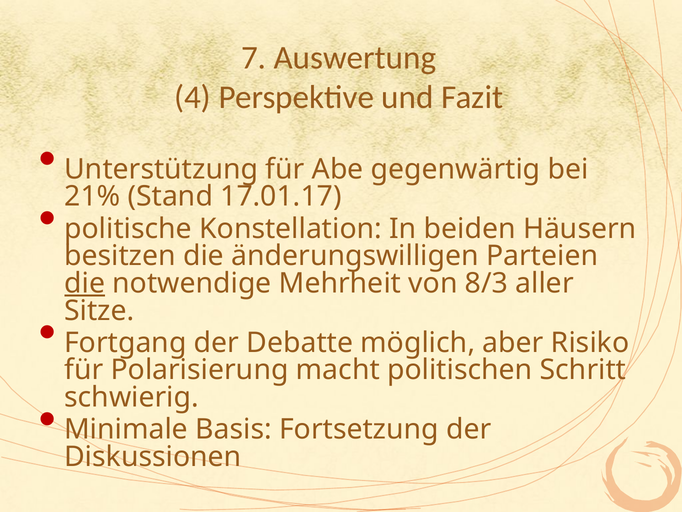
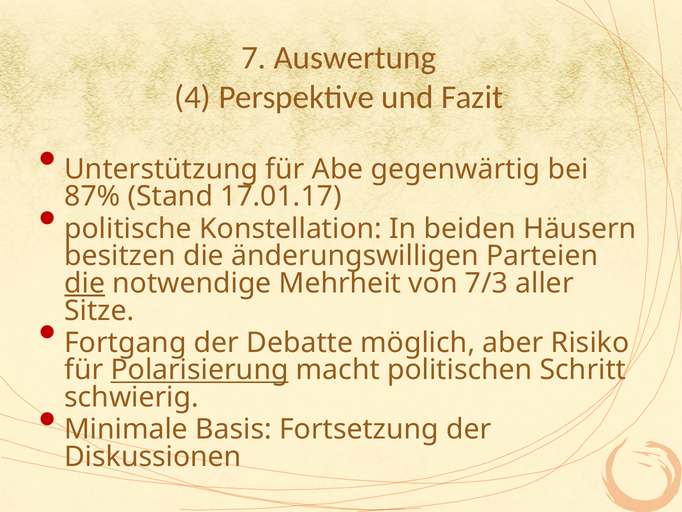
21%: 21% -> 87%
8/3: 8/3 -> 7/3
Polarisierung underline: none -> present
